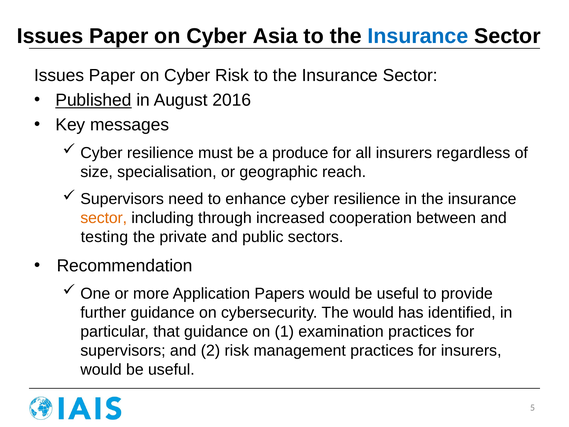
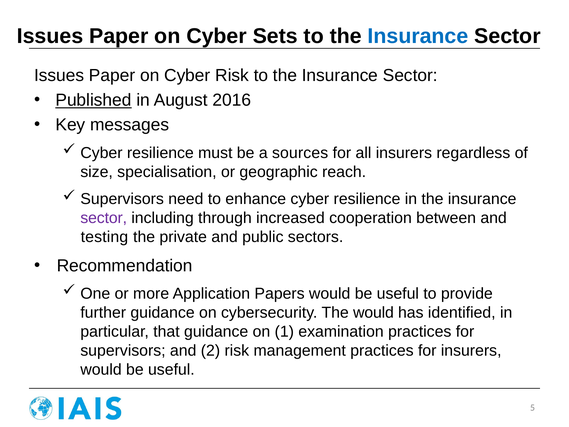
Asia: Asia -> Sets
produce: produce -> sources
sector at (104, 218) colour: orange -> purple
